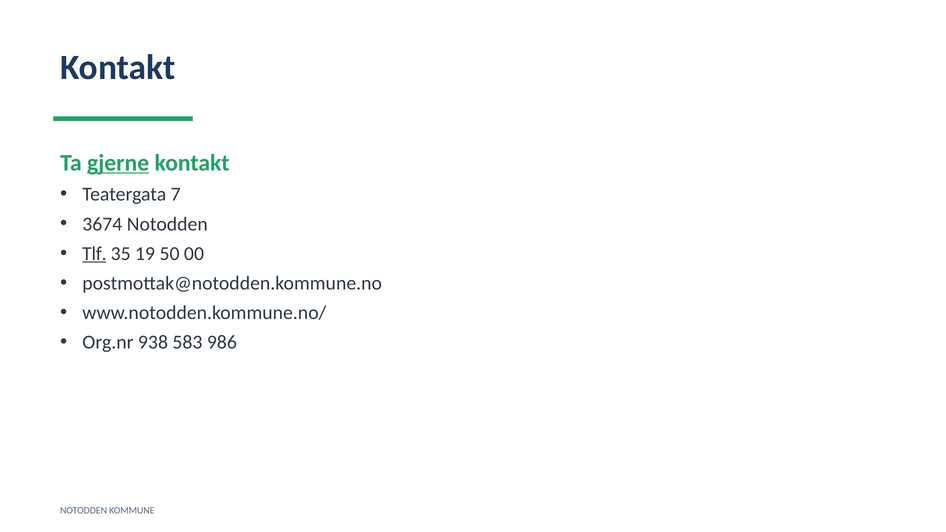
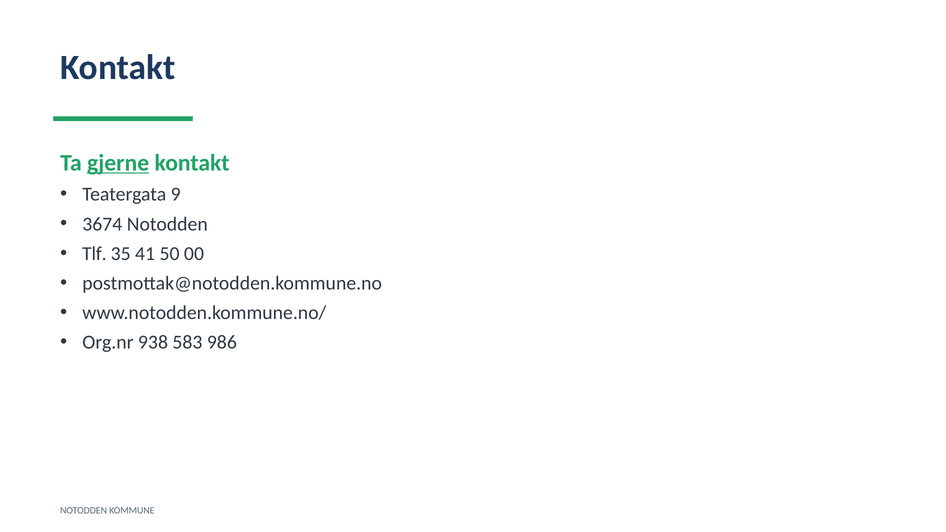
7: 7 -> 9
Tlf underline: present -> none
19: 19 -> 41
